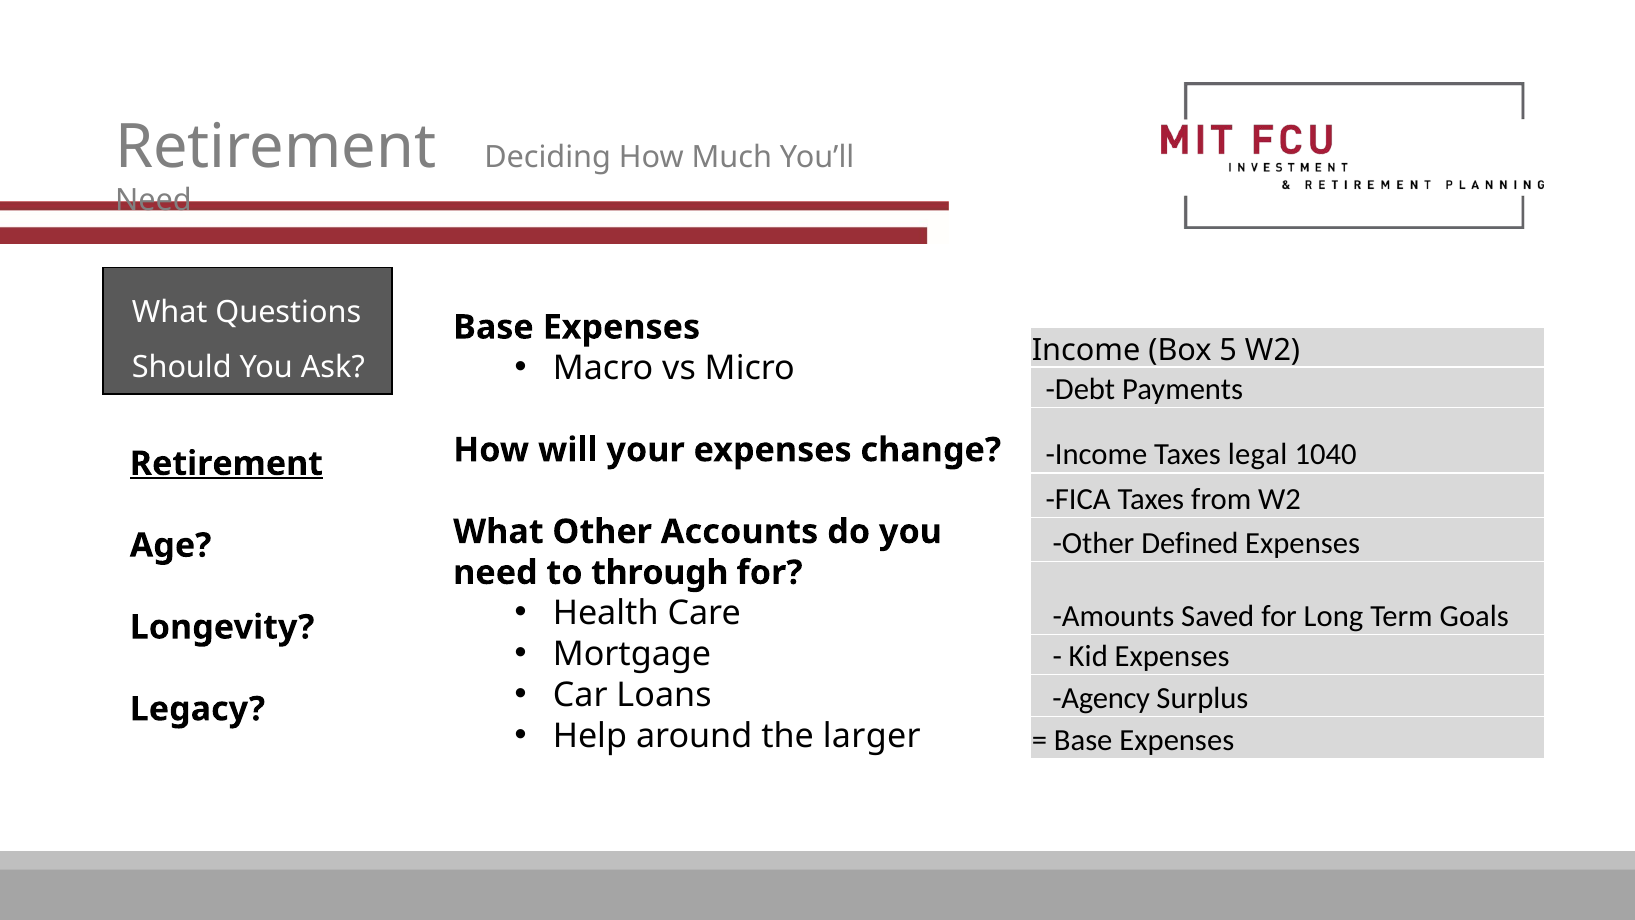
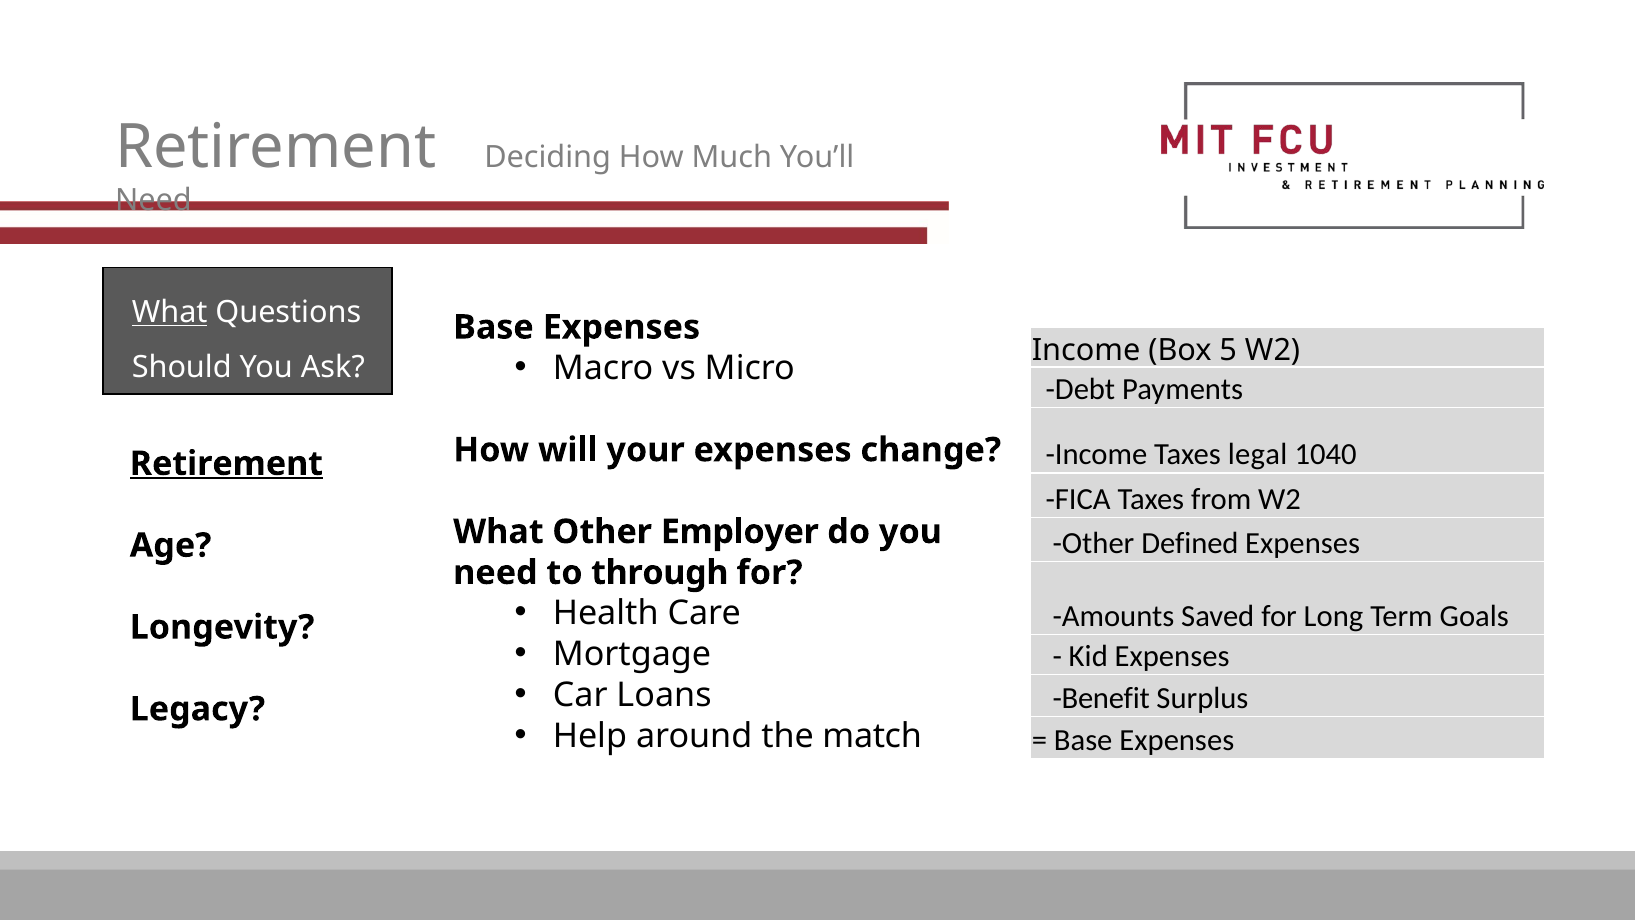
What at (170, 312) underline: none -> present
Accounts: Accounts -> Employer
Agency: Agency -> Benefit
larger: larger -> match
